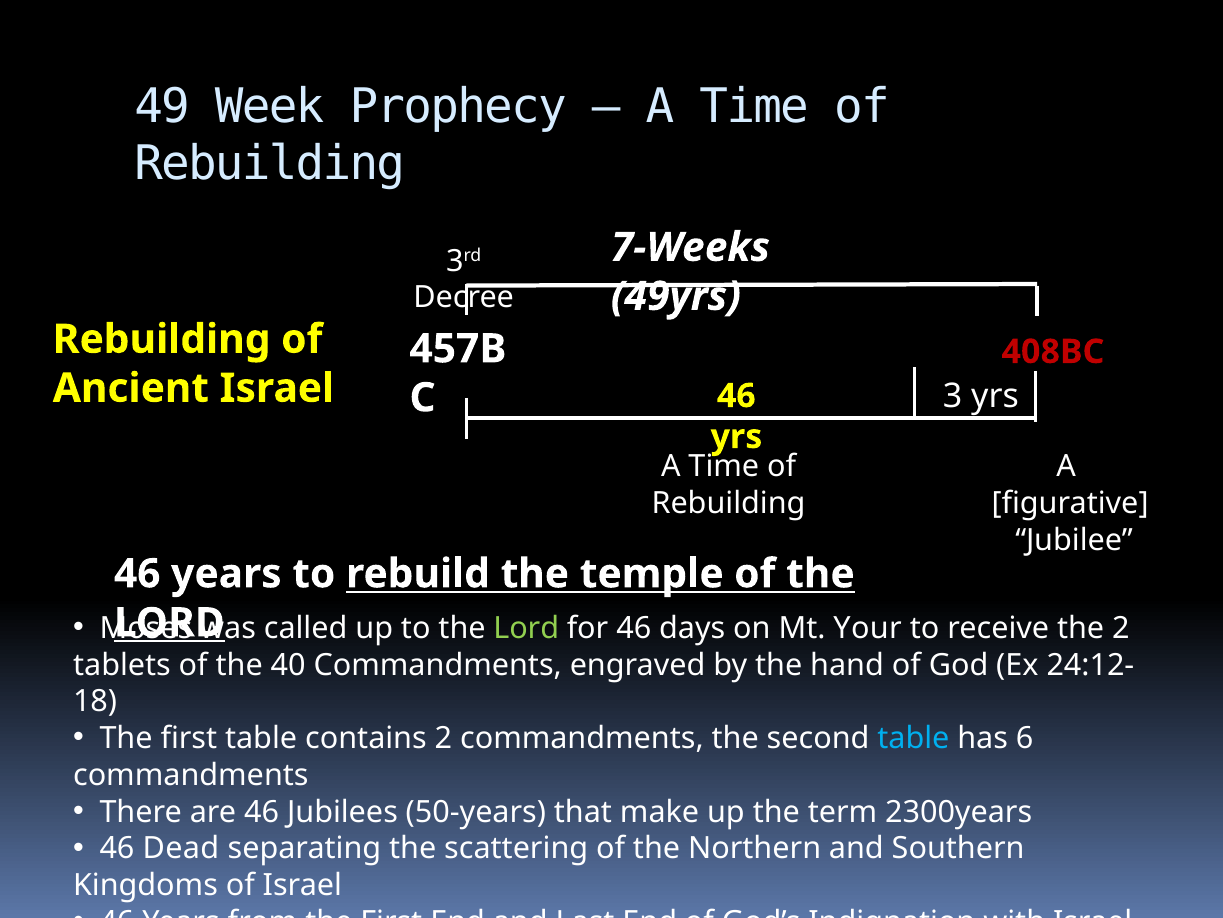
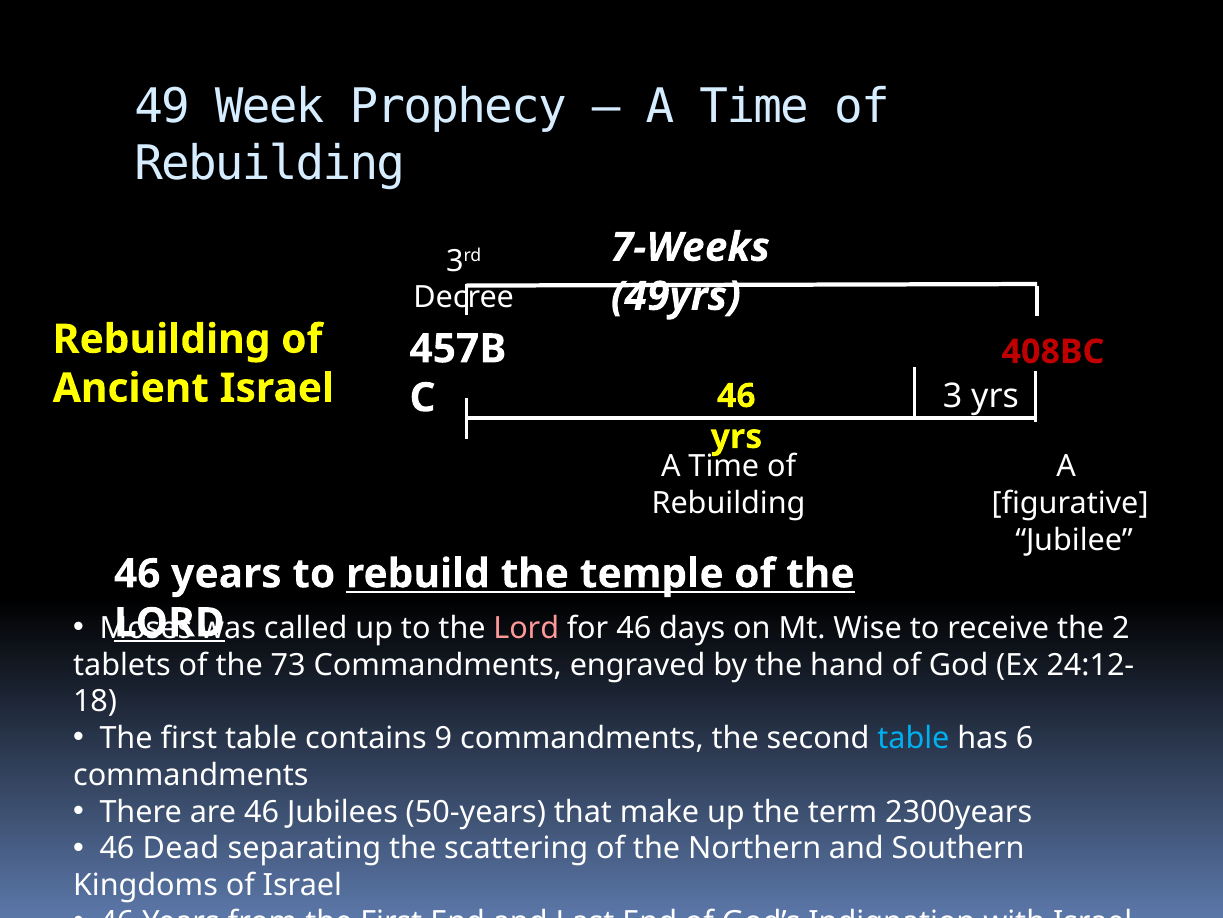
Lord at (526, 628) colour: light green -> pink
Your: Your -> Wise
40: 40 -> 73
contains 2: 2 -> 9
